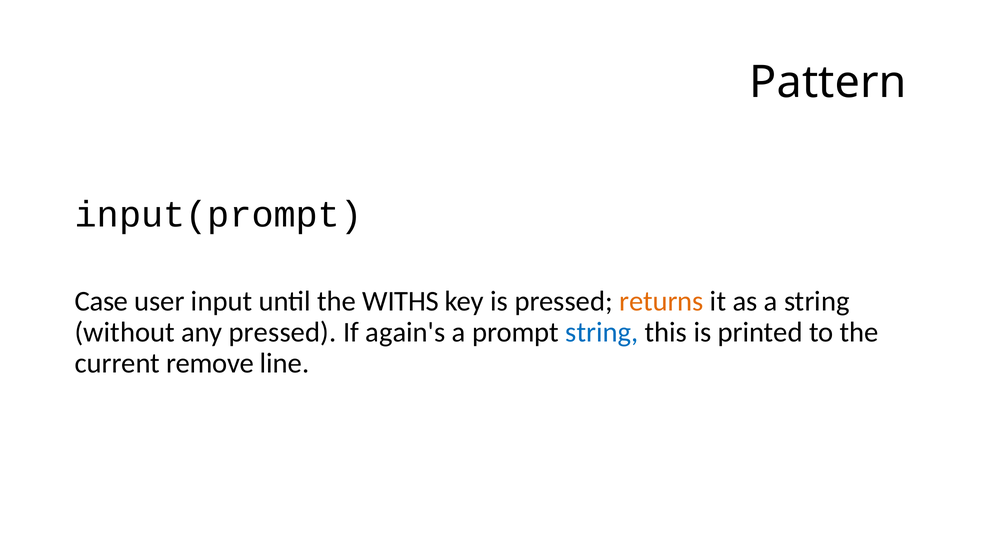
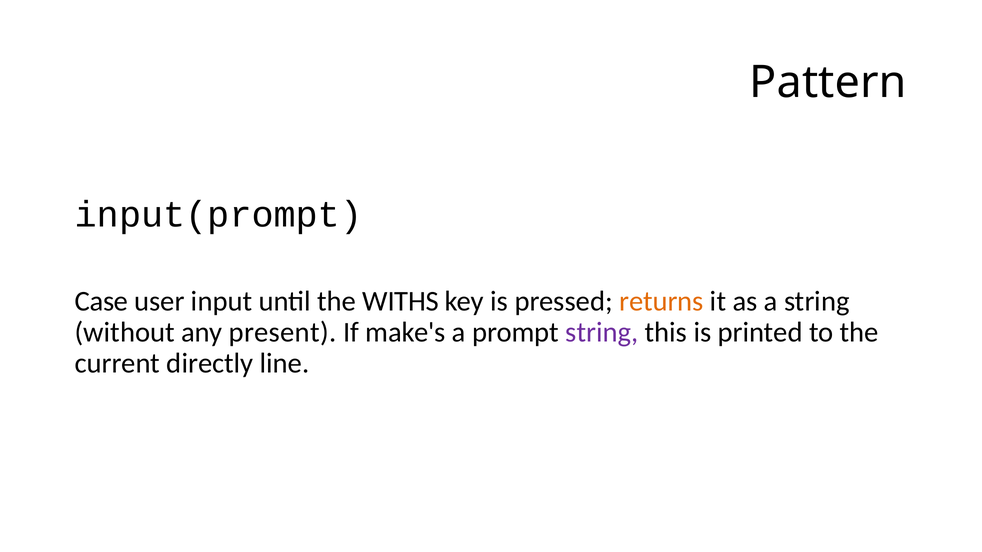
any pressed: pressed -> present
again's: again's -> make's
string at (602, 332) colour: blue -> purple
remove: remove -> directly
